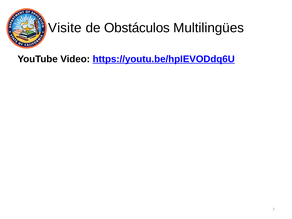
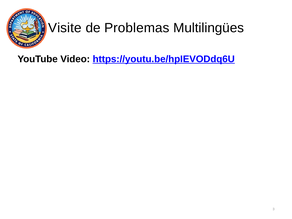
Obstáculos: Obstáculos -> Problemas
